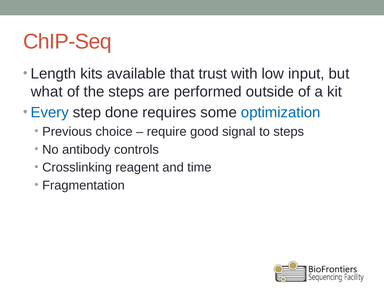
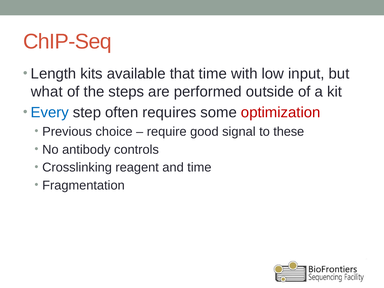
that trust: trust -> time
done: done -> often
optimization colour: blue -> red
to steps: steps -> these
